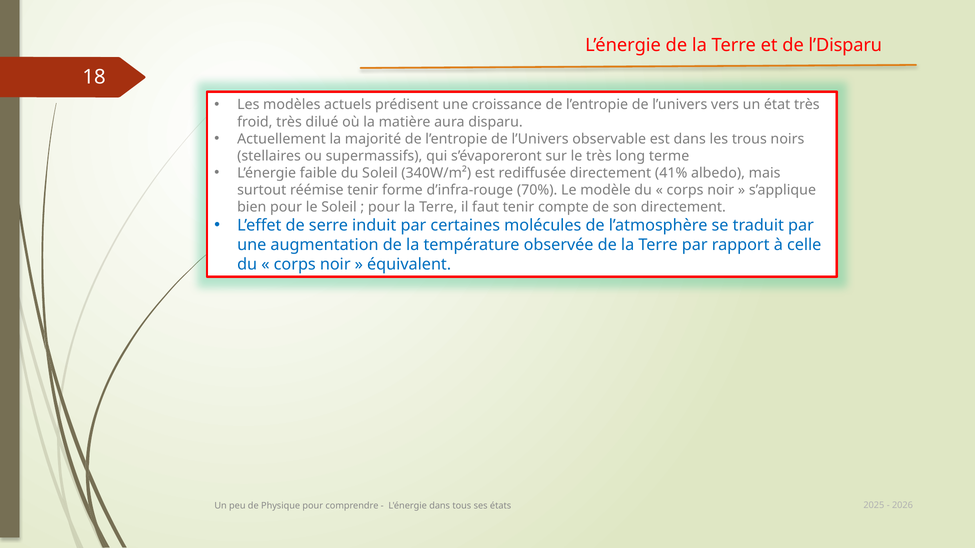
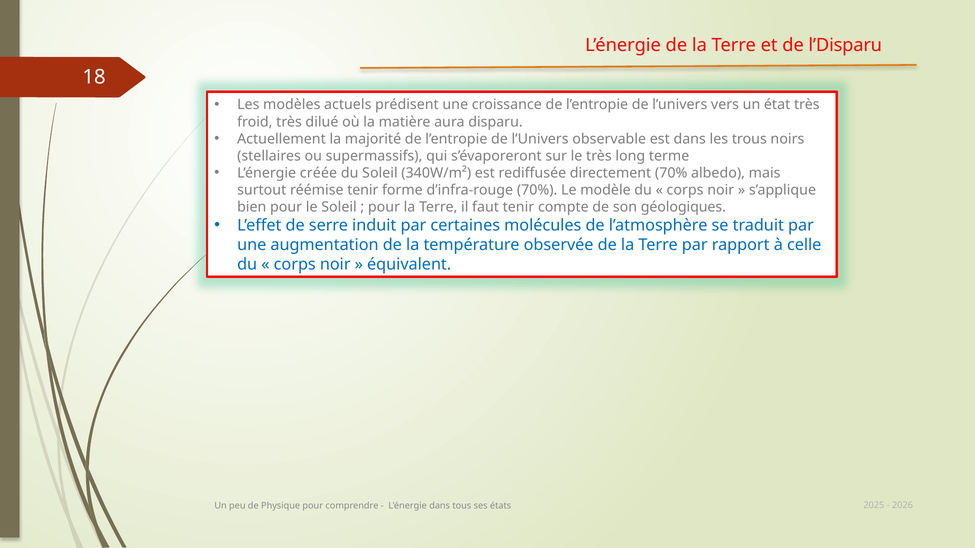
faible: faible -> créée
directement 41%: 41% -> 70%
son directement: directement -> géologiques
